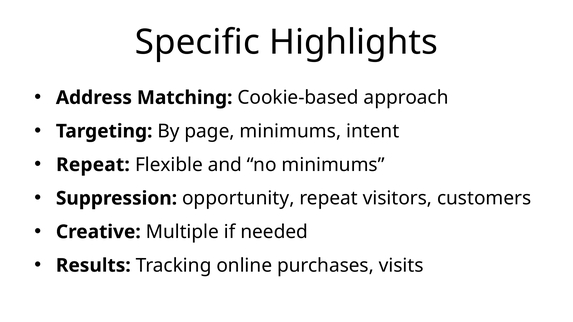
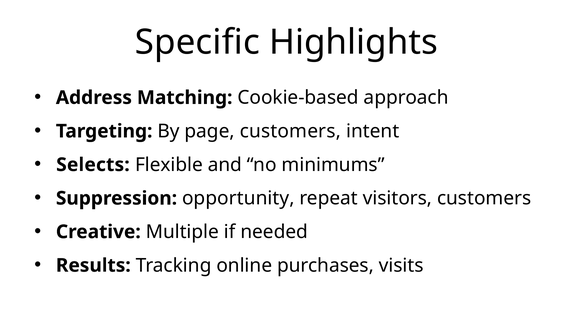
page minimums: minimums -> customers
Repeat at (93, 165): Repeat -> Selects
